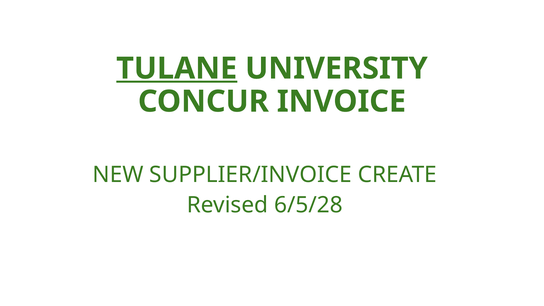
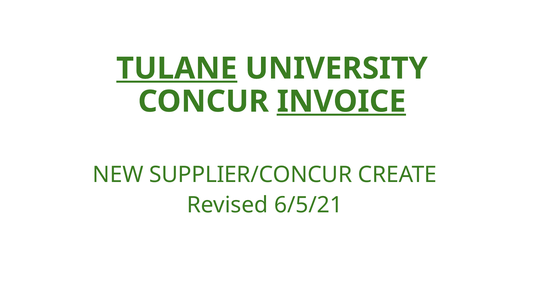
INVOICE underline: none -> present
SUPPLIER/INVOICE: SUPPLIER/INVOICE -> SUPPLIER/CONCUR
6/5/28: 6/5/28 -> 6/5/21
